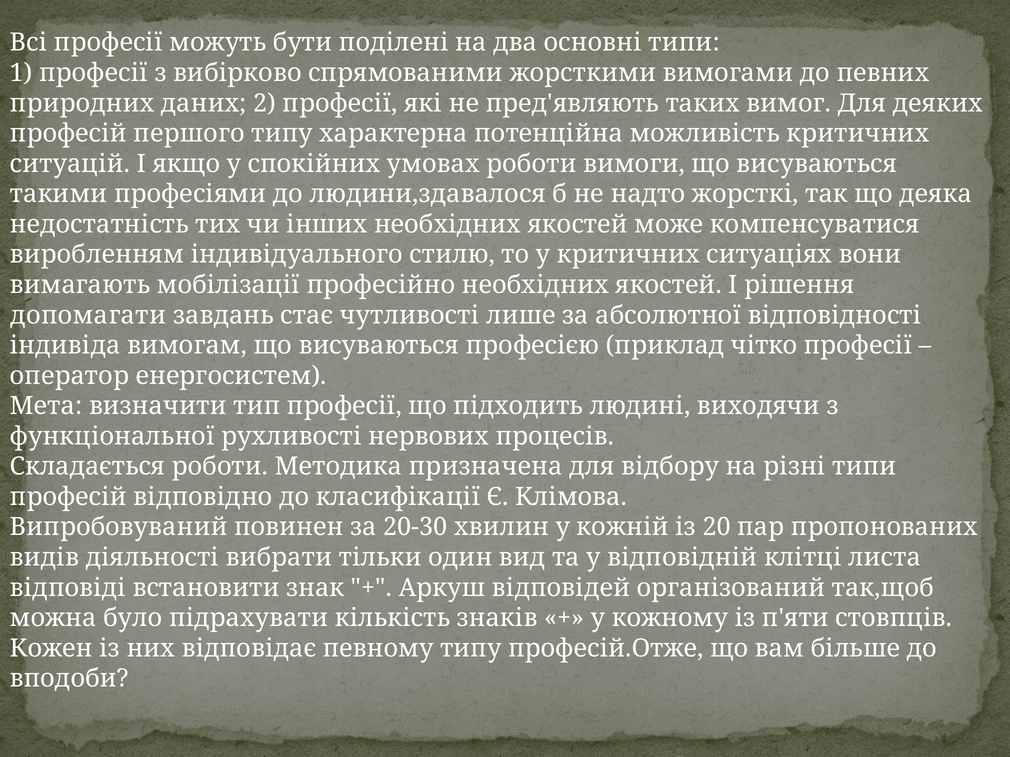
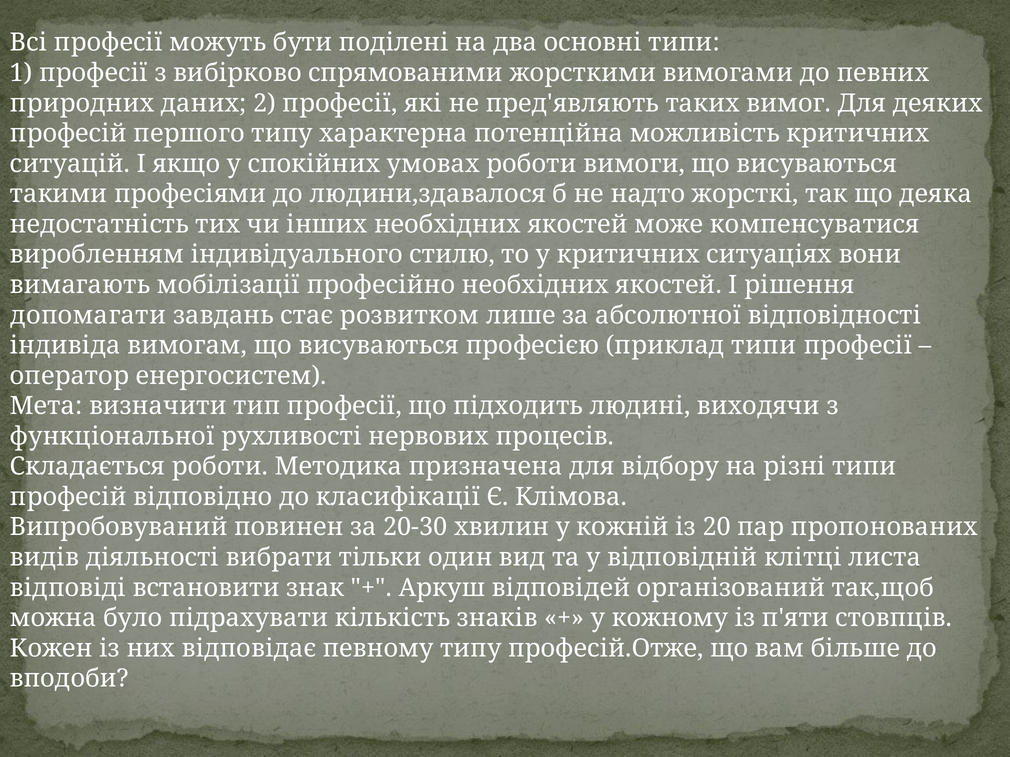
чутливості: чутливості -> розвитком
приклад чітко: чітко -> типи
